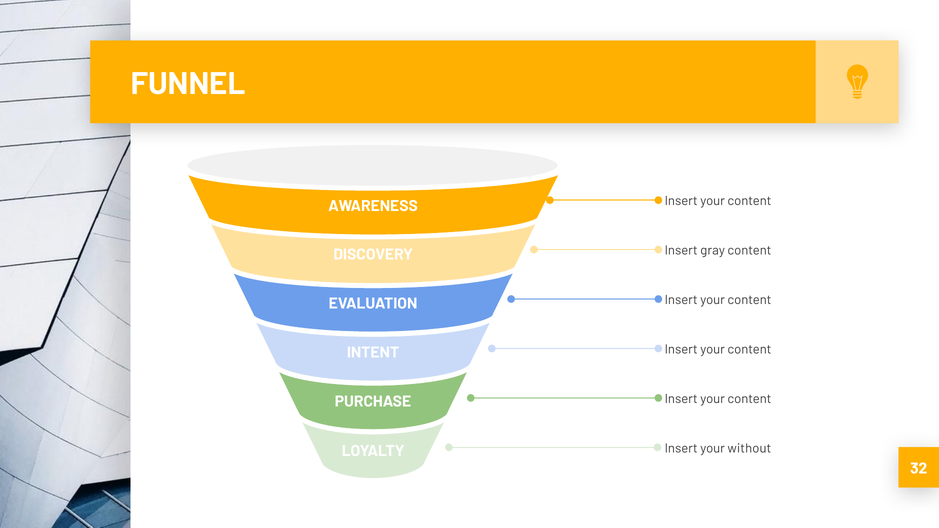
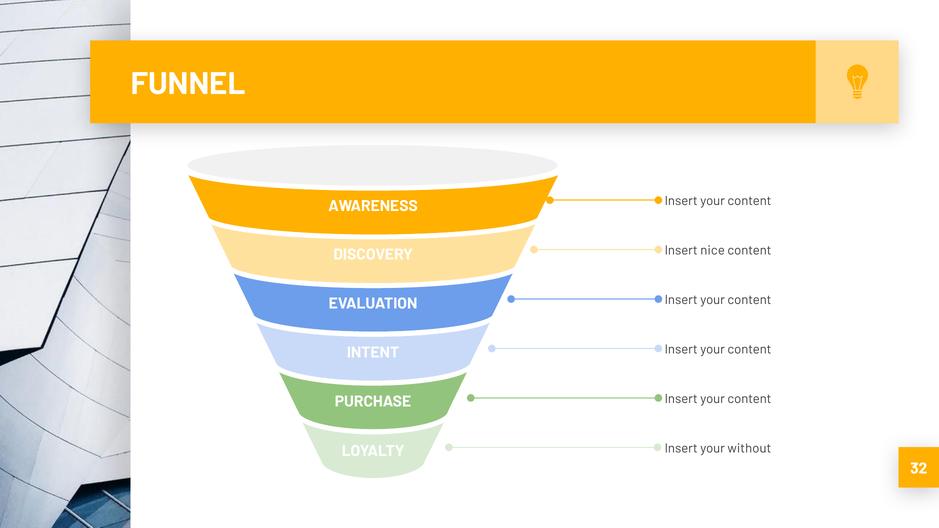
gray: gray -> nice
